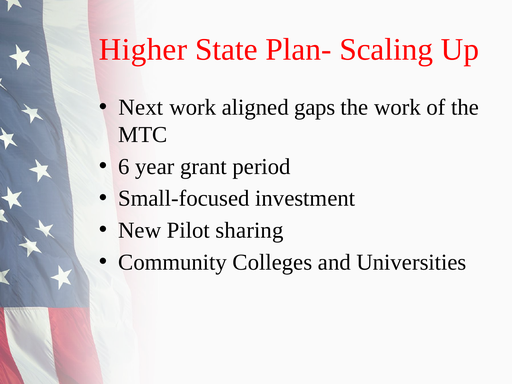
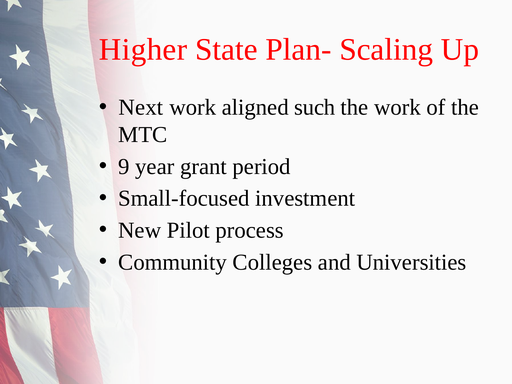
gaps: gaps -> such
6: 6 -> 9
sharing: sharing -> process
